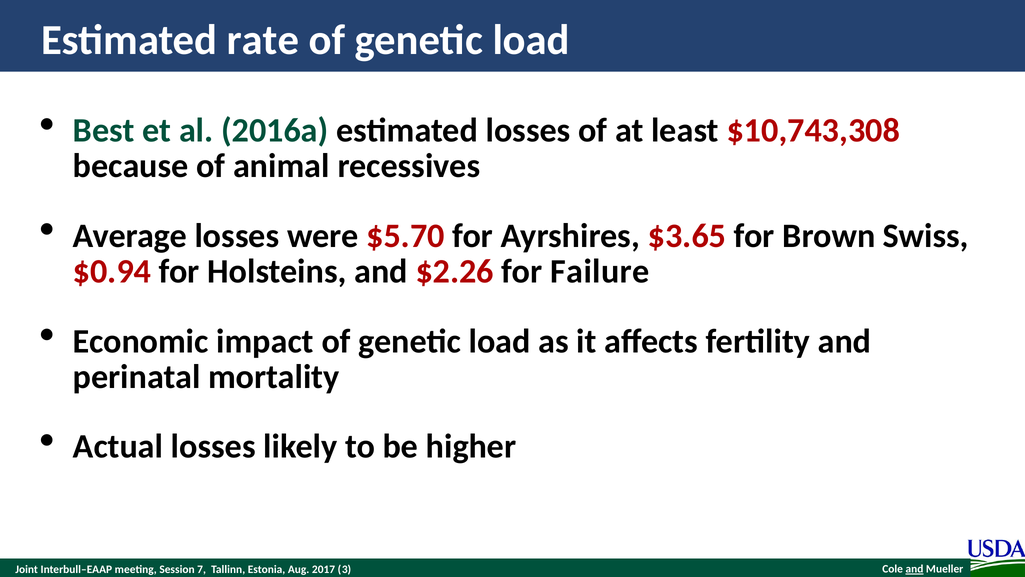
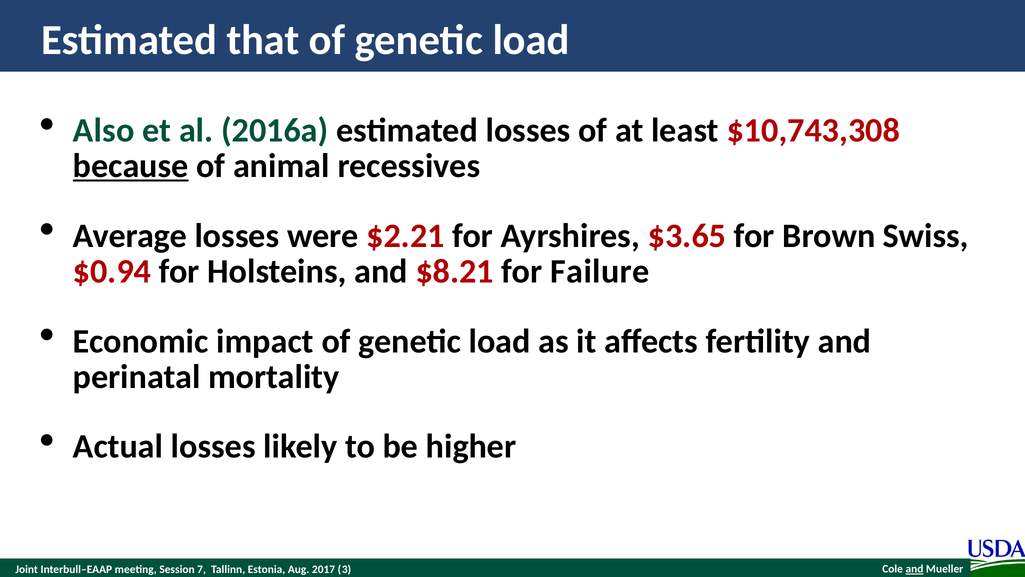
rate: rate -> that
Best: Best -> Also
because underline: none -> present
$5.70: $5.70 -> $2.21
$2.26: $2.26 -> $8.21
